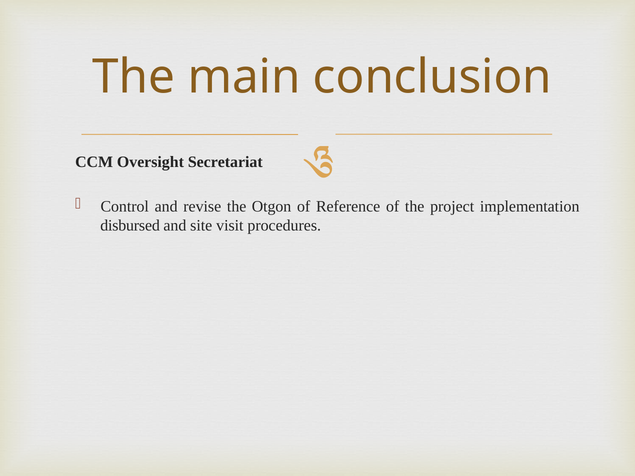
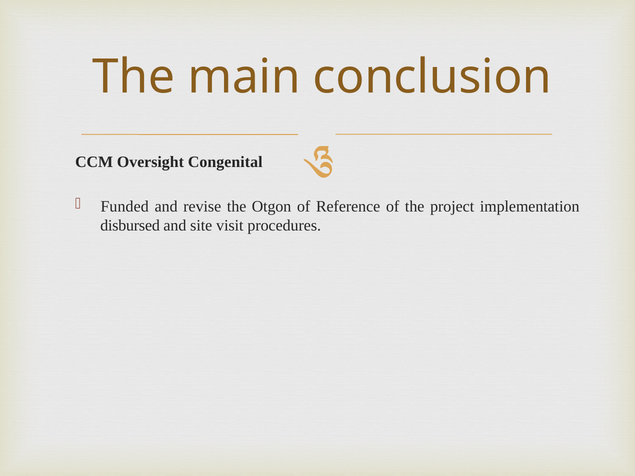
Secretariat: Secretariat -> Congenital
Control: Control -> Funded
